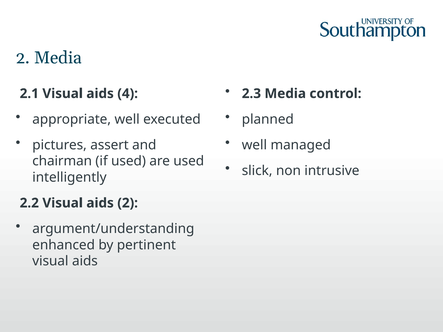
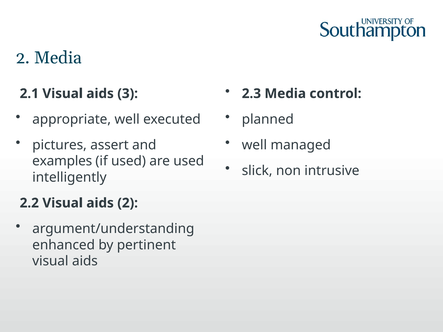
4: 4 -> 3
chairman: chairman -> examples
